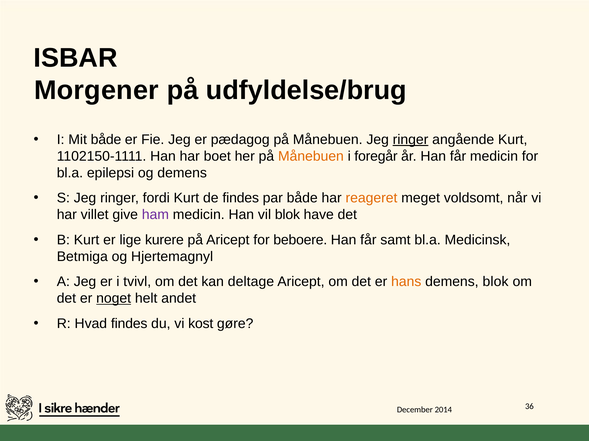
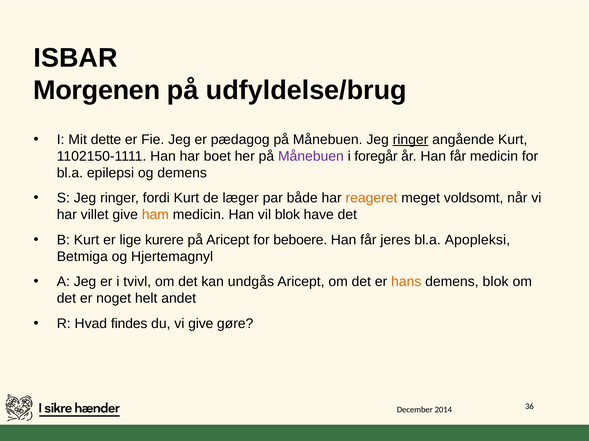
Morgener: Morgener -> Morgenen
Mit både: både -> dette
Månebuen at (311, 156) colour: orange -> purple
de findes: findes -> læger
ham colour: purple -> orange
samt: samt -> jeres
Medicinsk: Medicinsk -> Apopleksi
deltage: deltage -> undgås
noget underline: present -> none
vi kost: kost -> give
